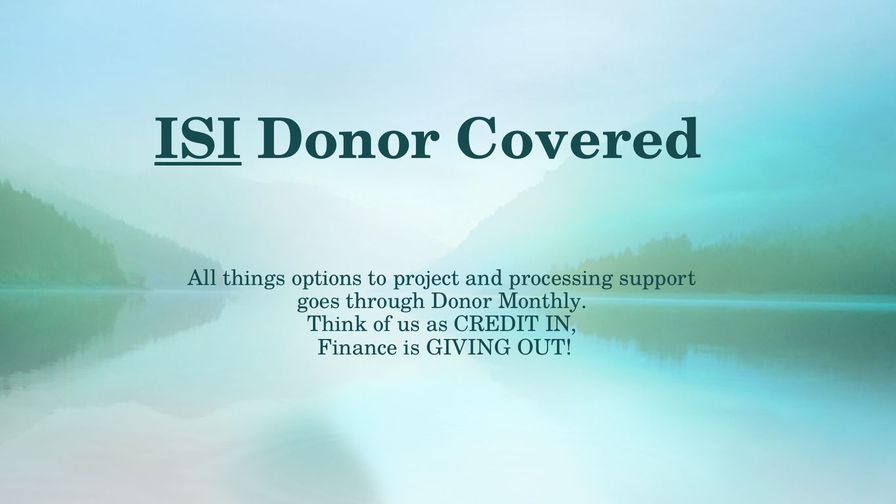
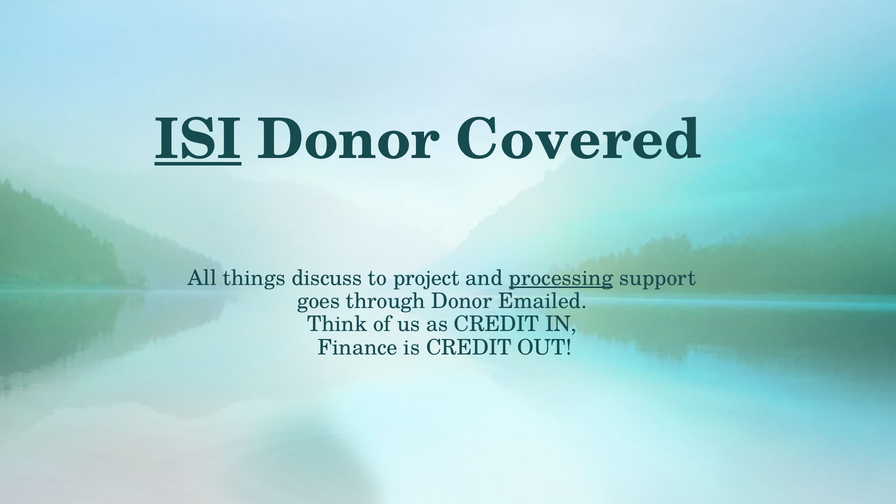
options: options -> discuss
processing underline: none -> present
Monthly: Monthly -> Emailed
is GIVING: GIVING -> CREDIT
